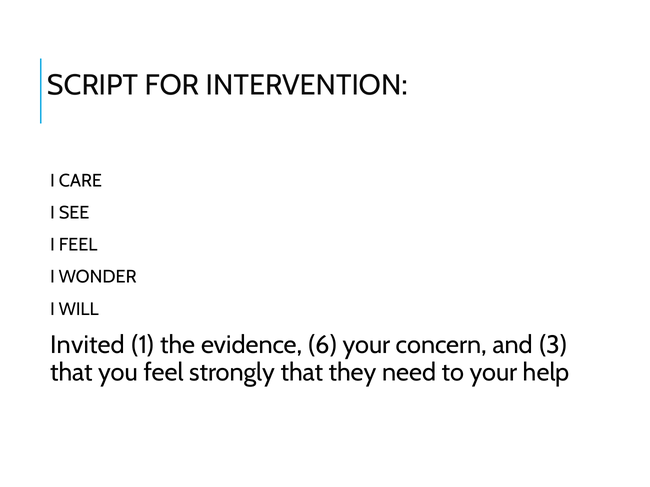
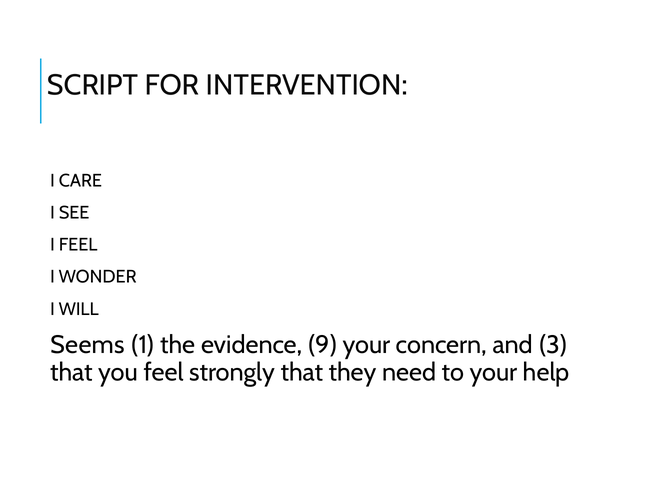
Invited: Invited -> Seems
6: 6 -> 9
